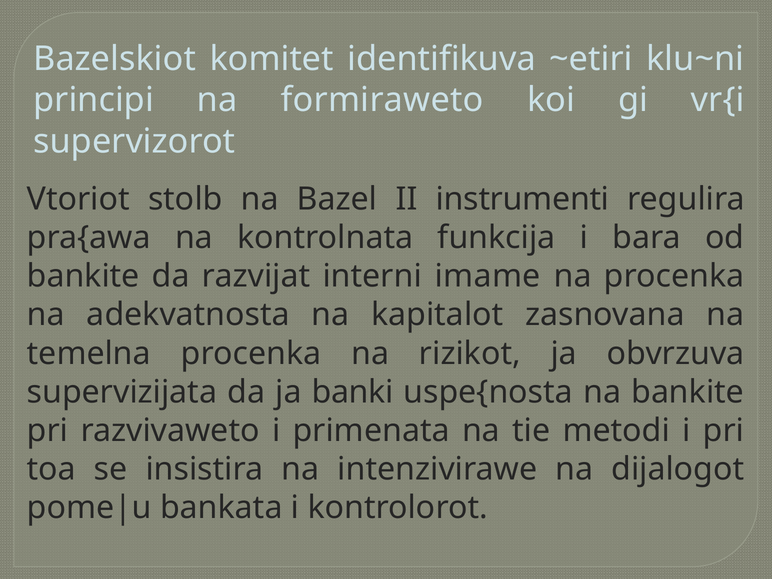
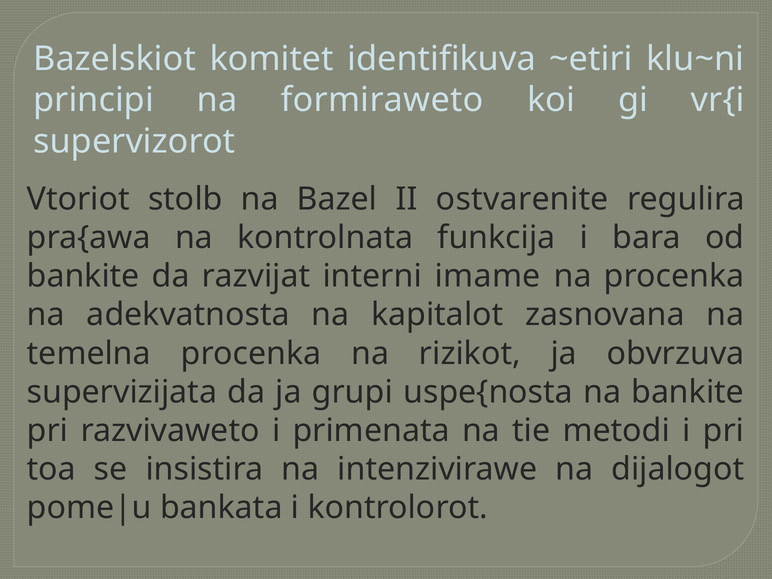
instrumenti: instrumenti -> ostvarenite
banki: banki -> grupi
